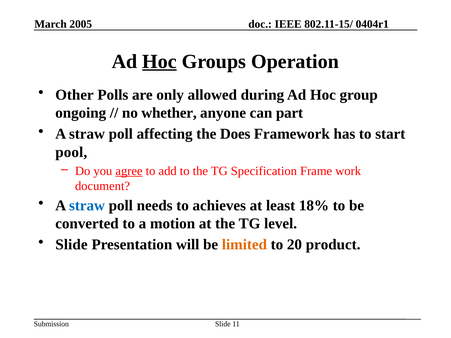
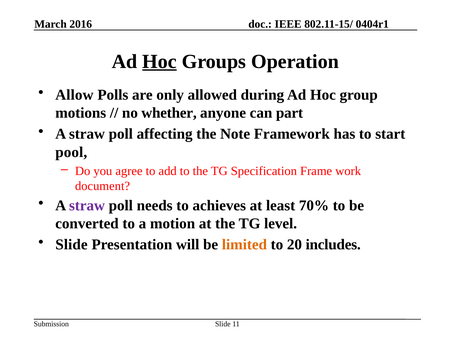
2005: 2005 -> 2016
Other: Other -> Allow
ongoing: ongoing -> motions
Does: Does -> Note
agree underline: present -> none
straw at (87, 206) colour: blue -> purple
18%: 18% -> 70%
product: product -> includes
